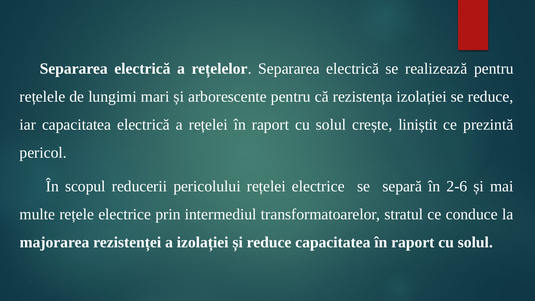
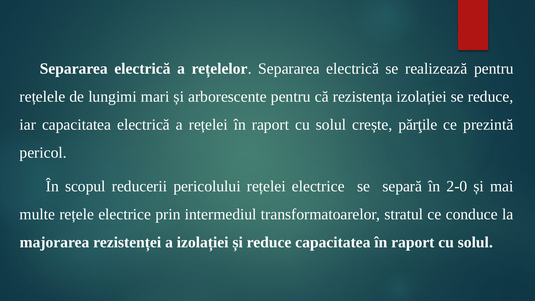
liniștit: liniștit -> părţile
2-6: 2-6 -> 2-0
